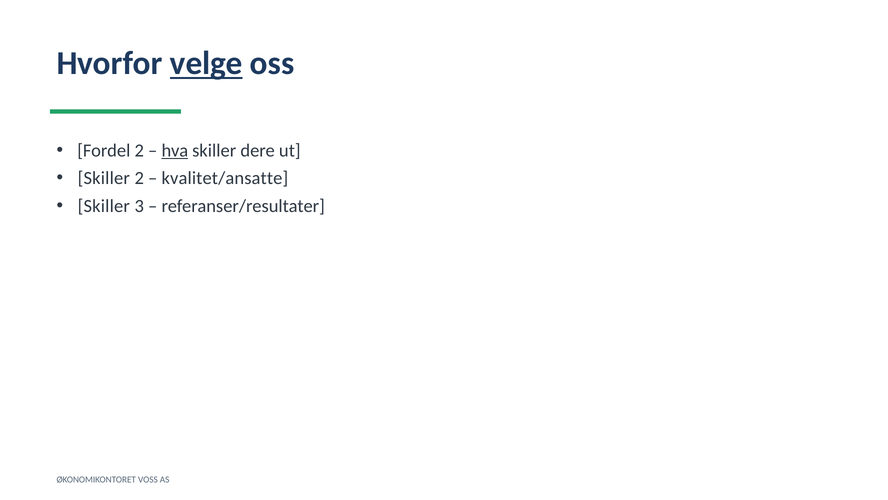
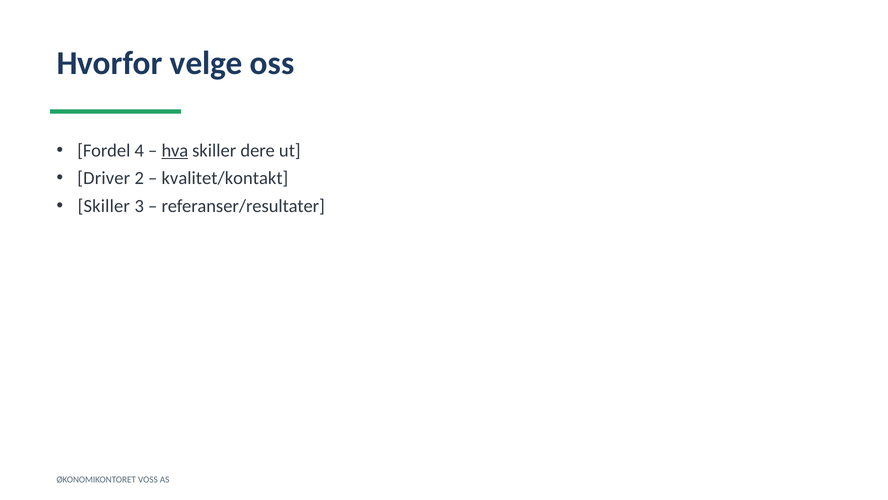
velge underline: present -> none
Fordel 2: 2 -> 4
Skiller at (104, 178): Skiller -> Driver
kvalitet/ansatte: kvalitet/ansatte -> kvalitet/kontakt
